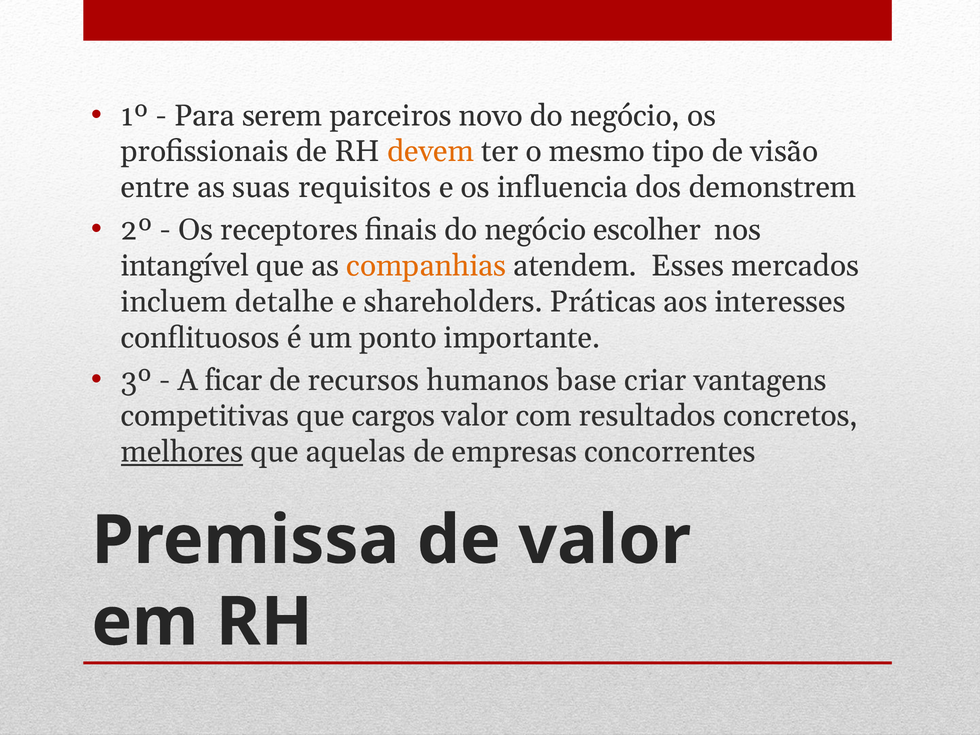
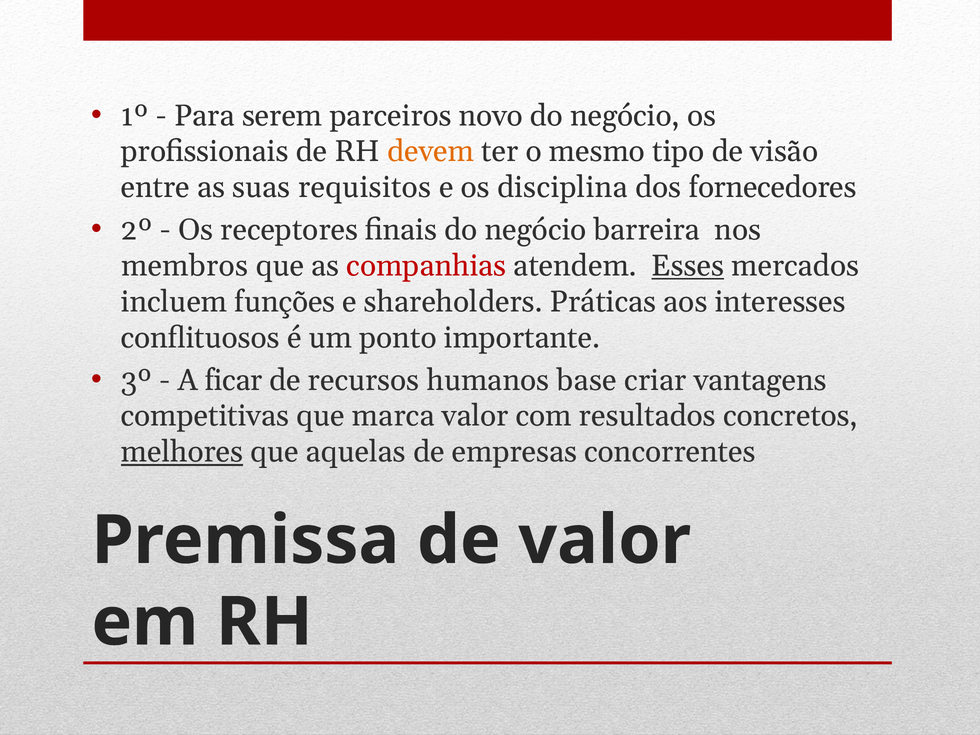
influencia: influencia -> disciplina
demonstrem: demonstrem -> fornecedores
escolher: escolher -> barreira
intangível: intangível -> membros
companhias colour: orange -> red
Esses underline: none -> present
detalhe: detalhe -> funções
cargos: cargos -> marca
